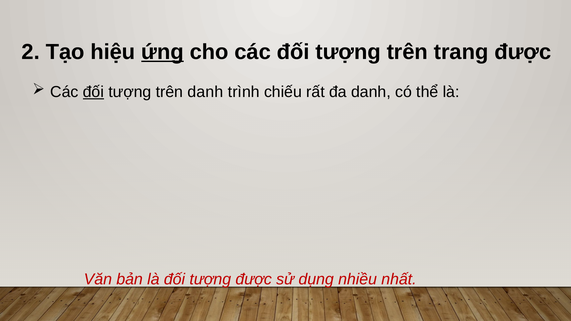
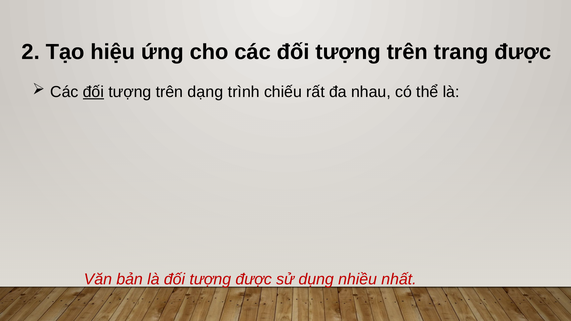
ứng underline: present -> none
trên danh: danh -> dạng
đa danh: danh -> nhau
